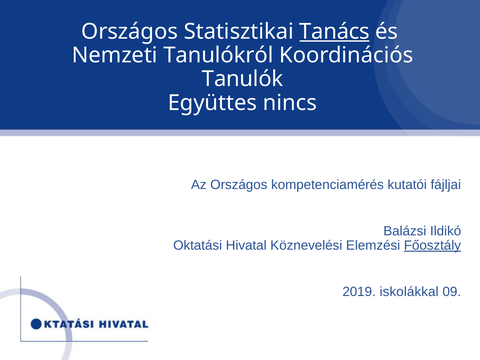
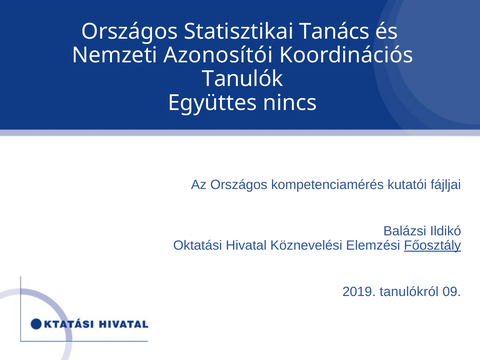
Tanács underline: present -> none
Tanulókról: Tanulókról -> Azonosítói
iskolákkal: iskolákkal -> tanulókról
